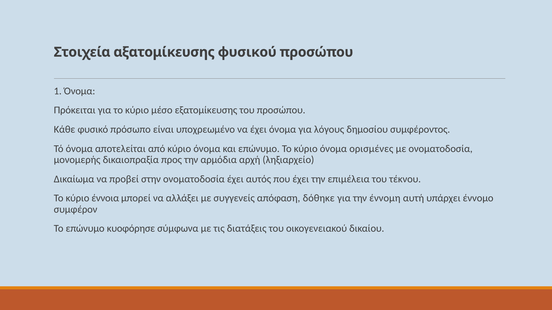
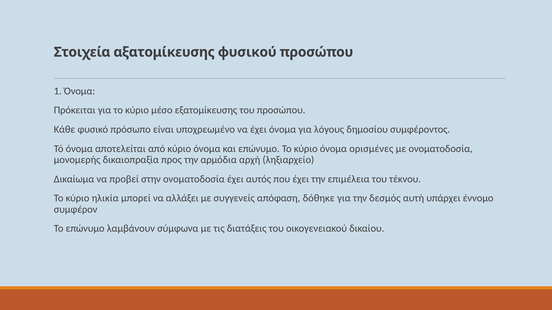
έννοια: έννοια -> ηλικία
έννομη: έννομη -> δεσμός
κυοφόρησε: κυοφόρησε -> λαμβάνουν
